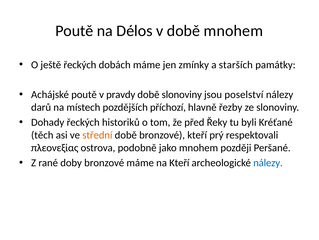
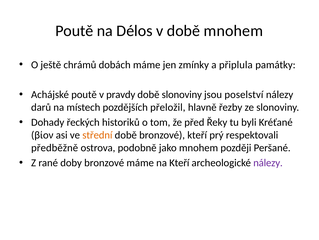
ještě řeckých: řeckých -> chrámů
starších: starších -> připlula
příchozí: příchozí -> přeložil
těch: těch -> βίον
πλεονεξίας: πλεονεξίας -> předběžně
nálezy at (268, 162) colour: blue -> purple
